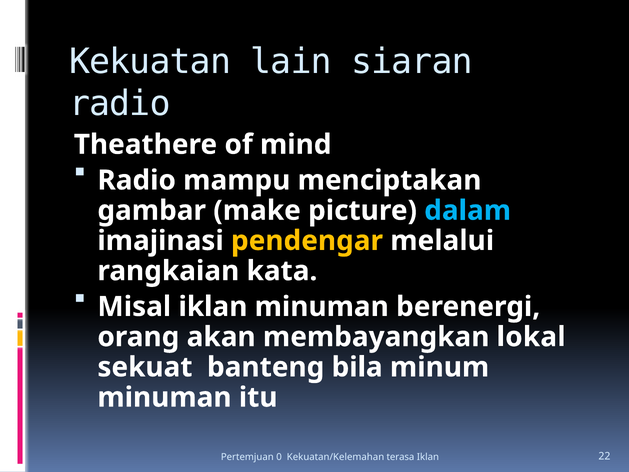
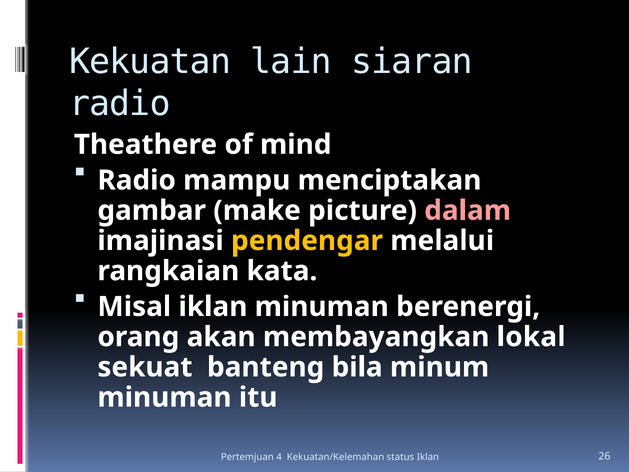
dalam colour: light blue -> pink
0: 0 -> 4
terasa: terasa -> status
22: 22 -> 26
